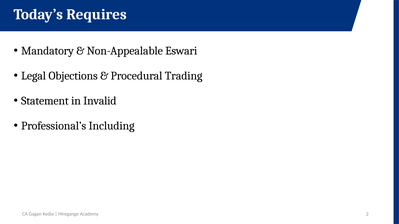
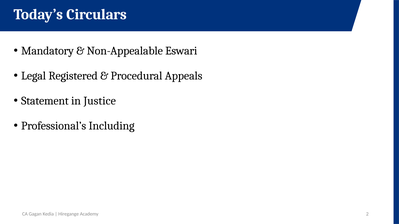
Requires: Requires -> Circulars
Objections: Objections -> Registered
Trading: Trading -> Appeals
Invalid: Invalid -> Justice
